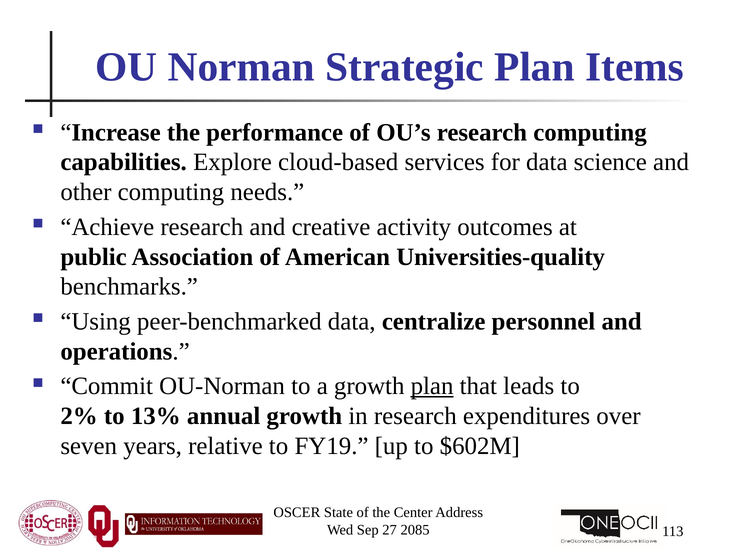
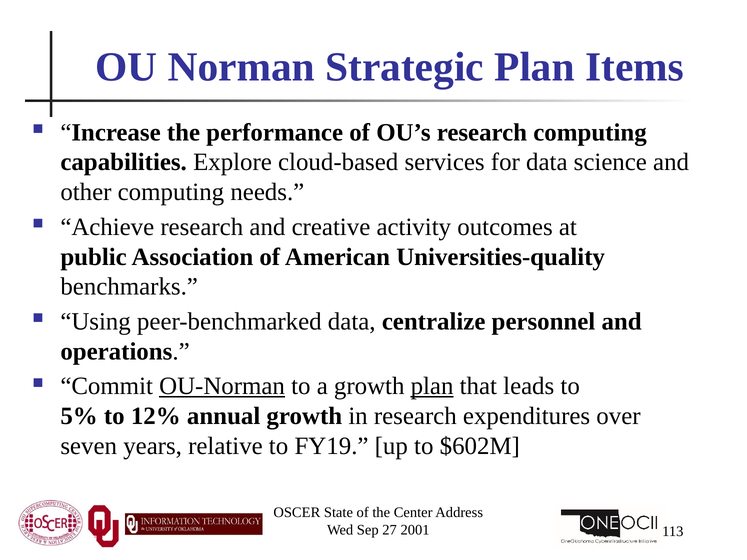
OU-Norman underline: none -> present
2%: 2% -> 5%
13%: 13% -> 12%
2085: 2085 -> 2001
